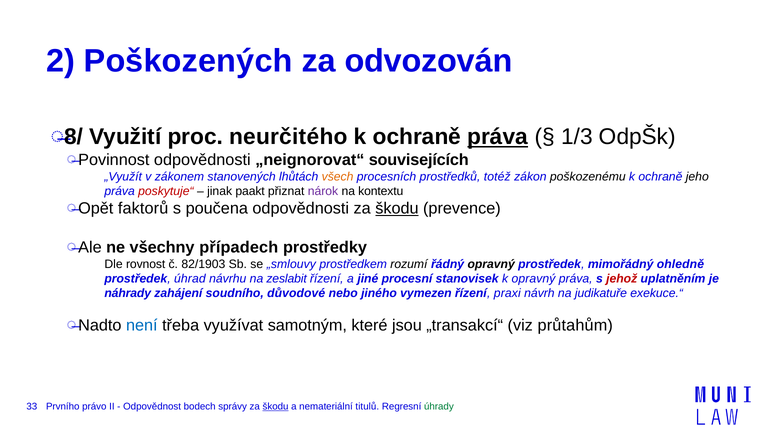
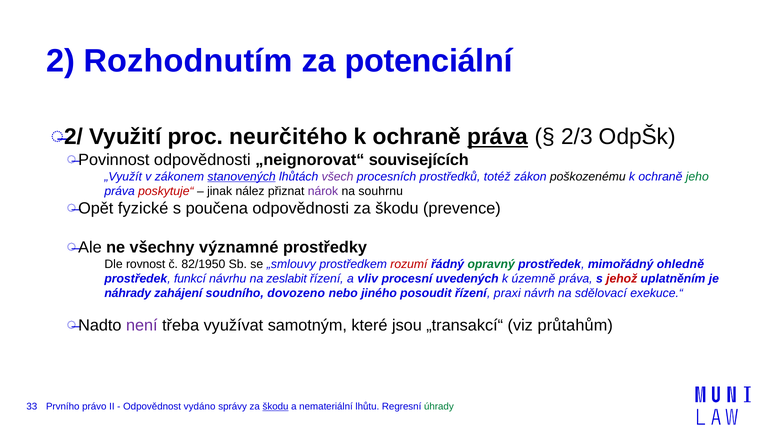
Poškozených: Poškozených -> Rozhodnutím
odvozován: odvozován -> potenciální
8/: 8/ -> 2/
1/3: 1/3 -> 2/3
stanovených underline: none -> present
všech colour: orange -> purple
jeho colour: black -> green
paakt: paakt -> nález
kontextu: kontextu -> souhrnu
faktorů: faktorů -> fyzické
škodu at (397, 209) underline: present -> none
případech: případech -> významné
82/1903: 82/1903 -> 82/1950
rozumí colour: black -> red
opravný at (491, 264) colour: black -> green
úhrad: úhrad -> funkcí
jiné: jiné -> vliv
stanovisek: stanovisek -> uvedených
k opravný: opravný -> územně
důvodové: důvodové -> dovozeno
vymezen: vymezen -> posoudit
judikatuře: judikatuře -> sdělovací
není colour: blue -> purple
bodech: bodech -> vydáno
titulů: titulů -> lhůtu
